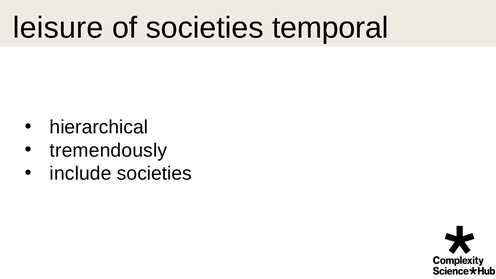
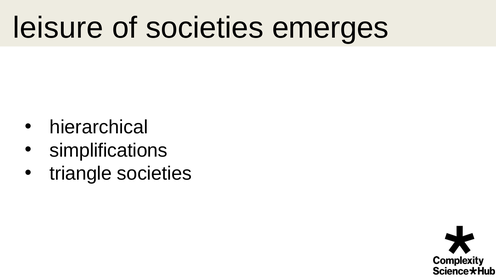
temporal: temporal -> emerges
tremendously: tremendously -> simplifications
include: include -> triangle
